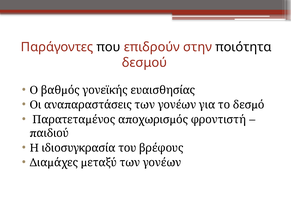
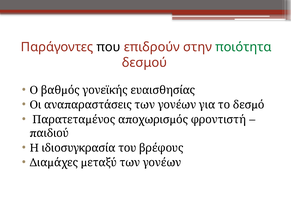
ποιότητα colour: black -> green
